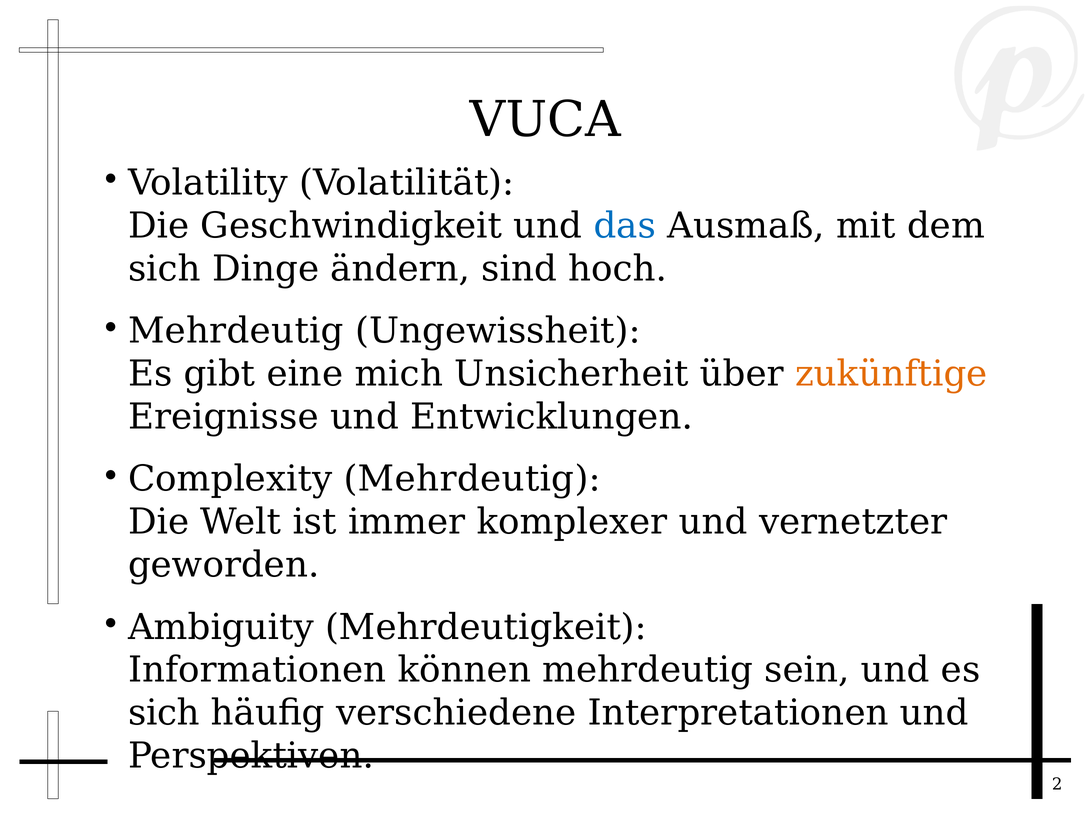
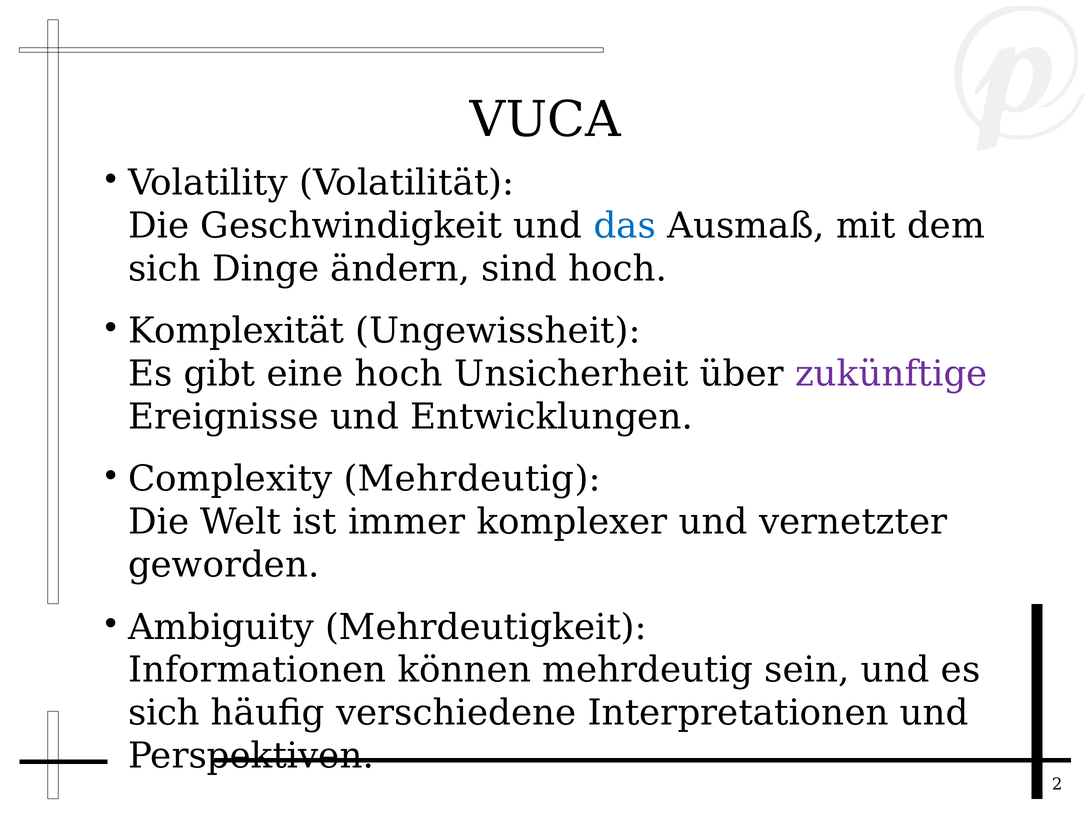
Mehrdeutig at (236, 331): Mehrdeutig -> Komplexität
eine mich: mich -> hoch
zukünftige colour: orange -> purple
